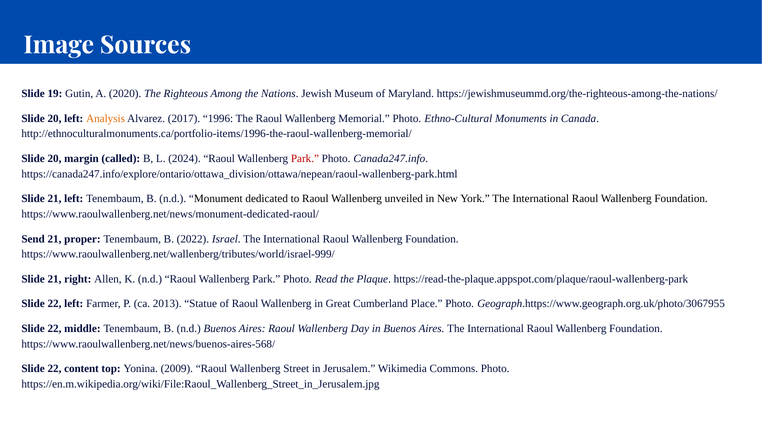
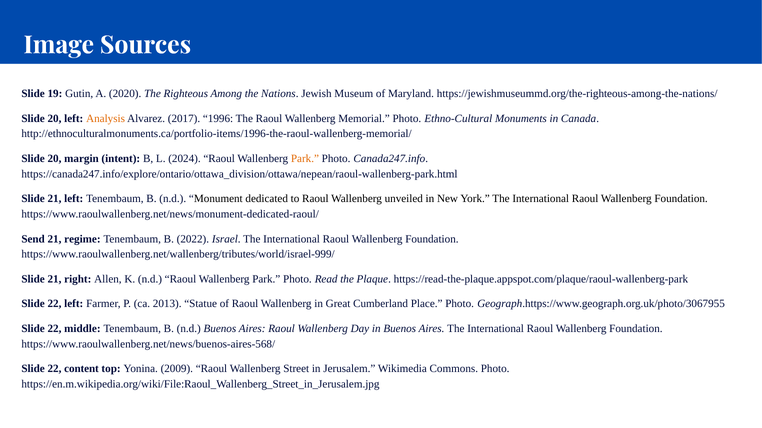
called: called -> intent
Park at (305, 159) colour: red -> orange
proper: proper -> regime
